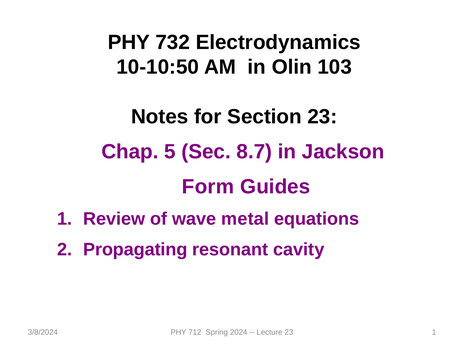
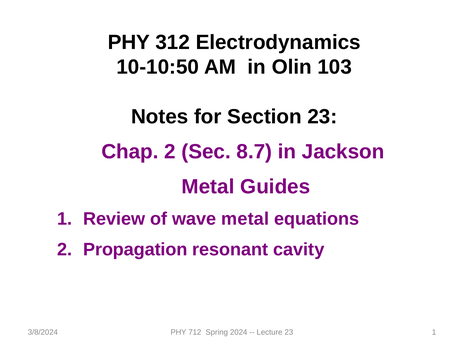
732: 732 -> 312
Chap 5: 5 -> 2
Form at (208, 187): Form -> Metal
Propagating: Propagating -> Propagation
